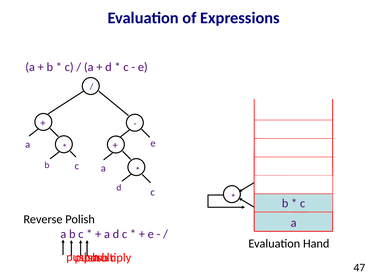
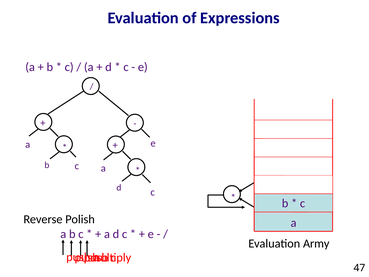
Hand: Hand -> Army
